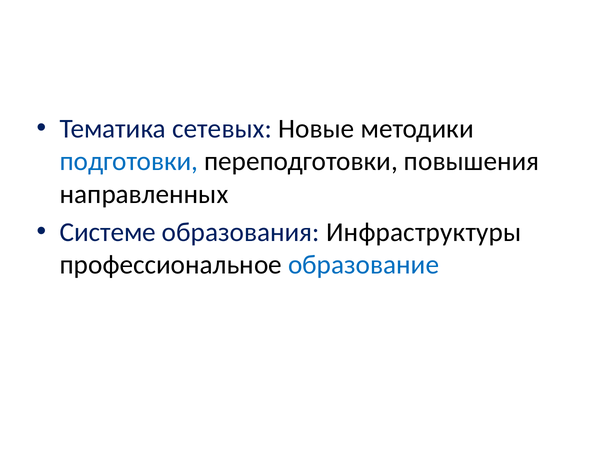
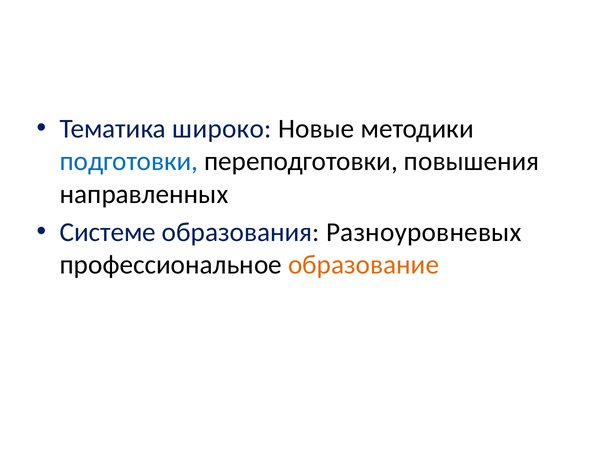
сетевых: сетевых -> широко
Инфраструктуры: Инфраструктуры -> Разноуровневых
образование colour: blue -> orange
